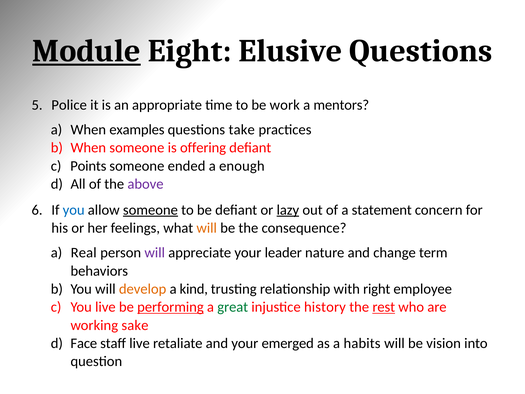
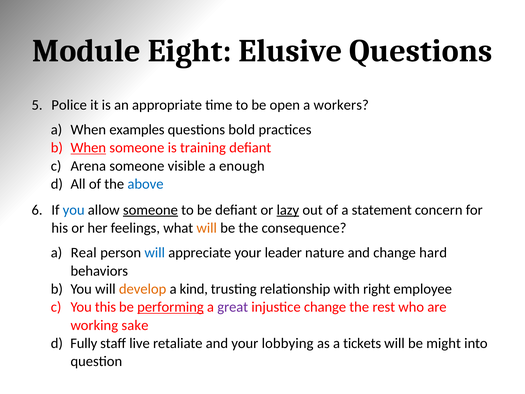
Module underline: present -> none
work: work -> open
mentors: mentors -> workers
take: take -> bold
When at (88, 148) underline: none -> present
offering: offering -> training
Points: Points -> Arena
ended: ended -> visible
above colour: purple -> blue
will at (155, 253) colour: purple -> blue
term: term -> hard
You live: live -> this
great colour: green -> purple
injustice history: history -> change
rest underline: present -> none
Face: Face -> Fully
emerged: emerged -> lobbying
habits: habits -> tickets
vision: vision -> might
